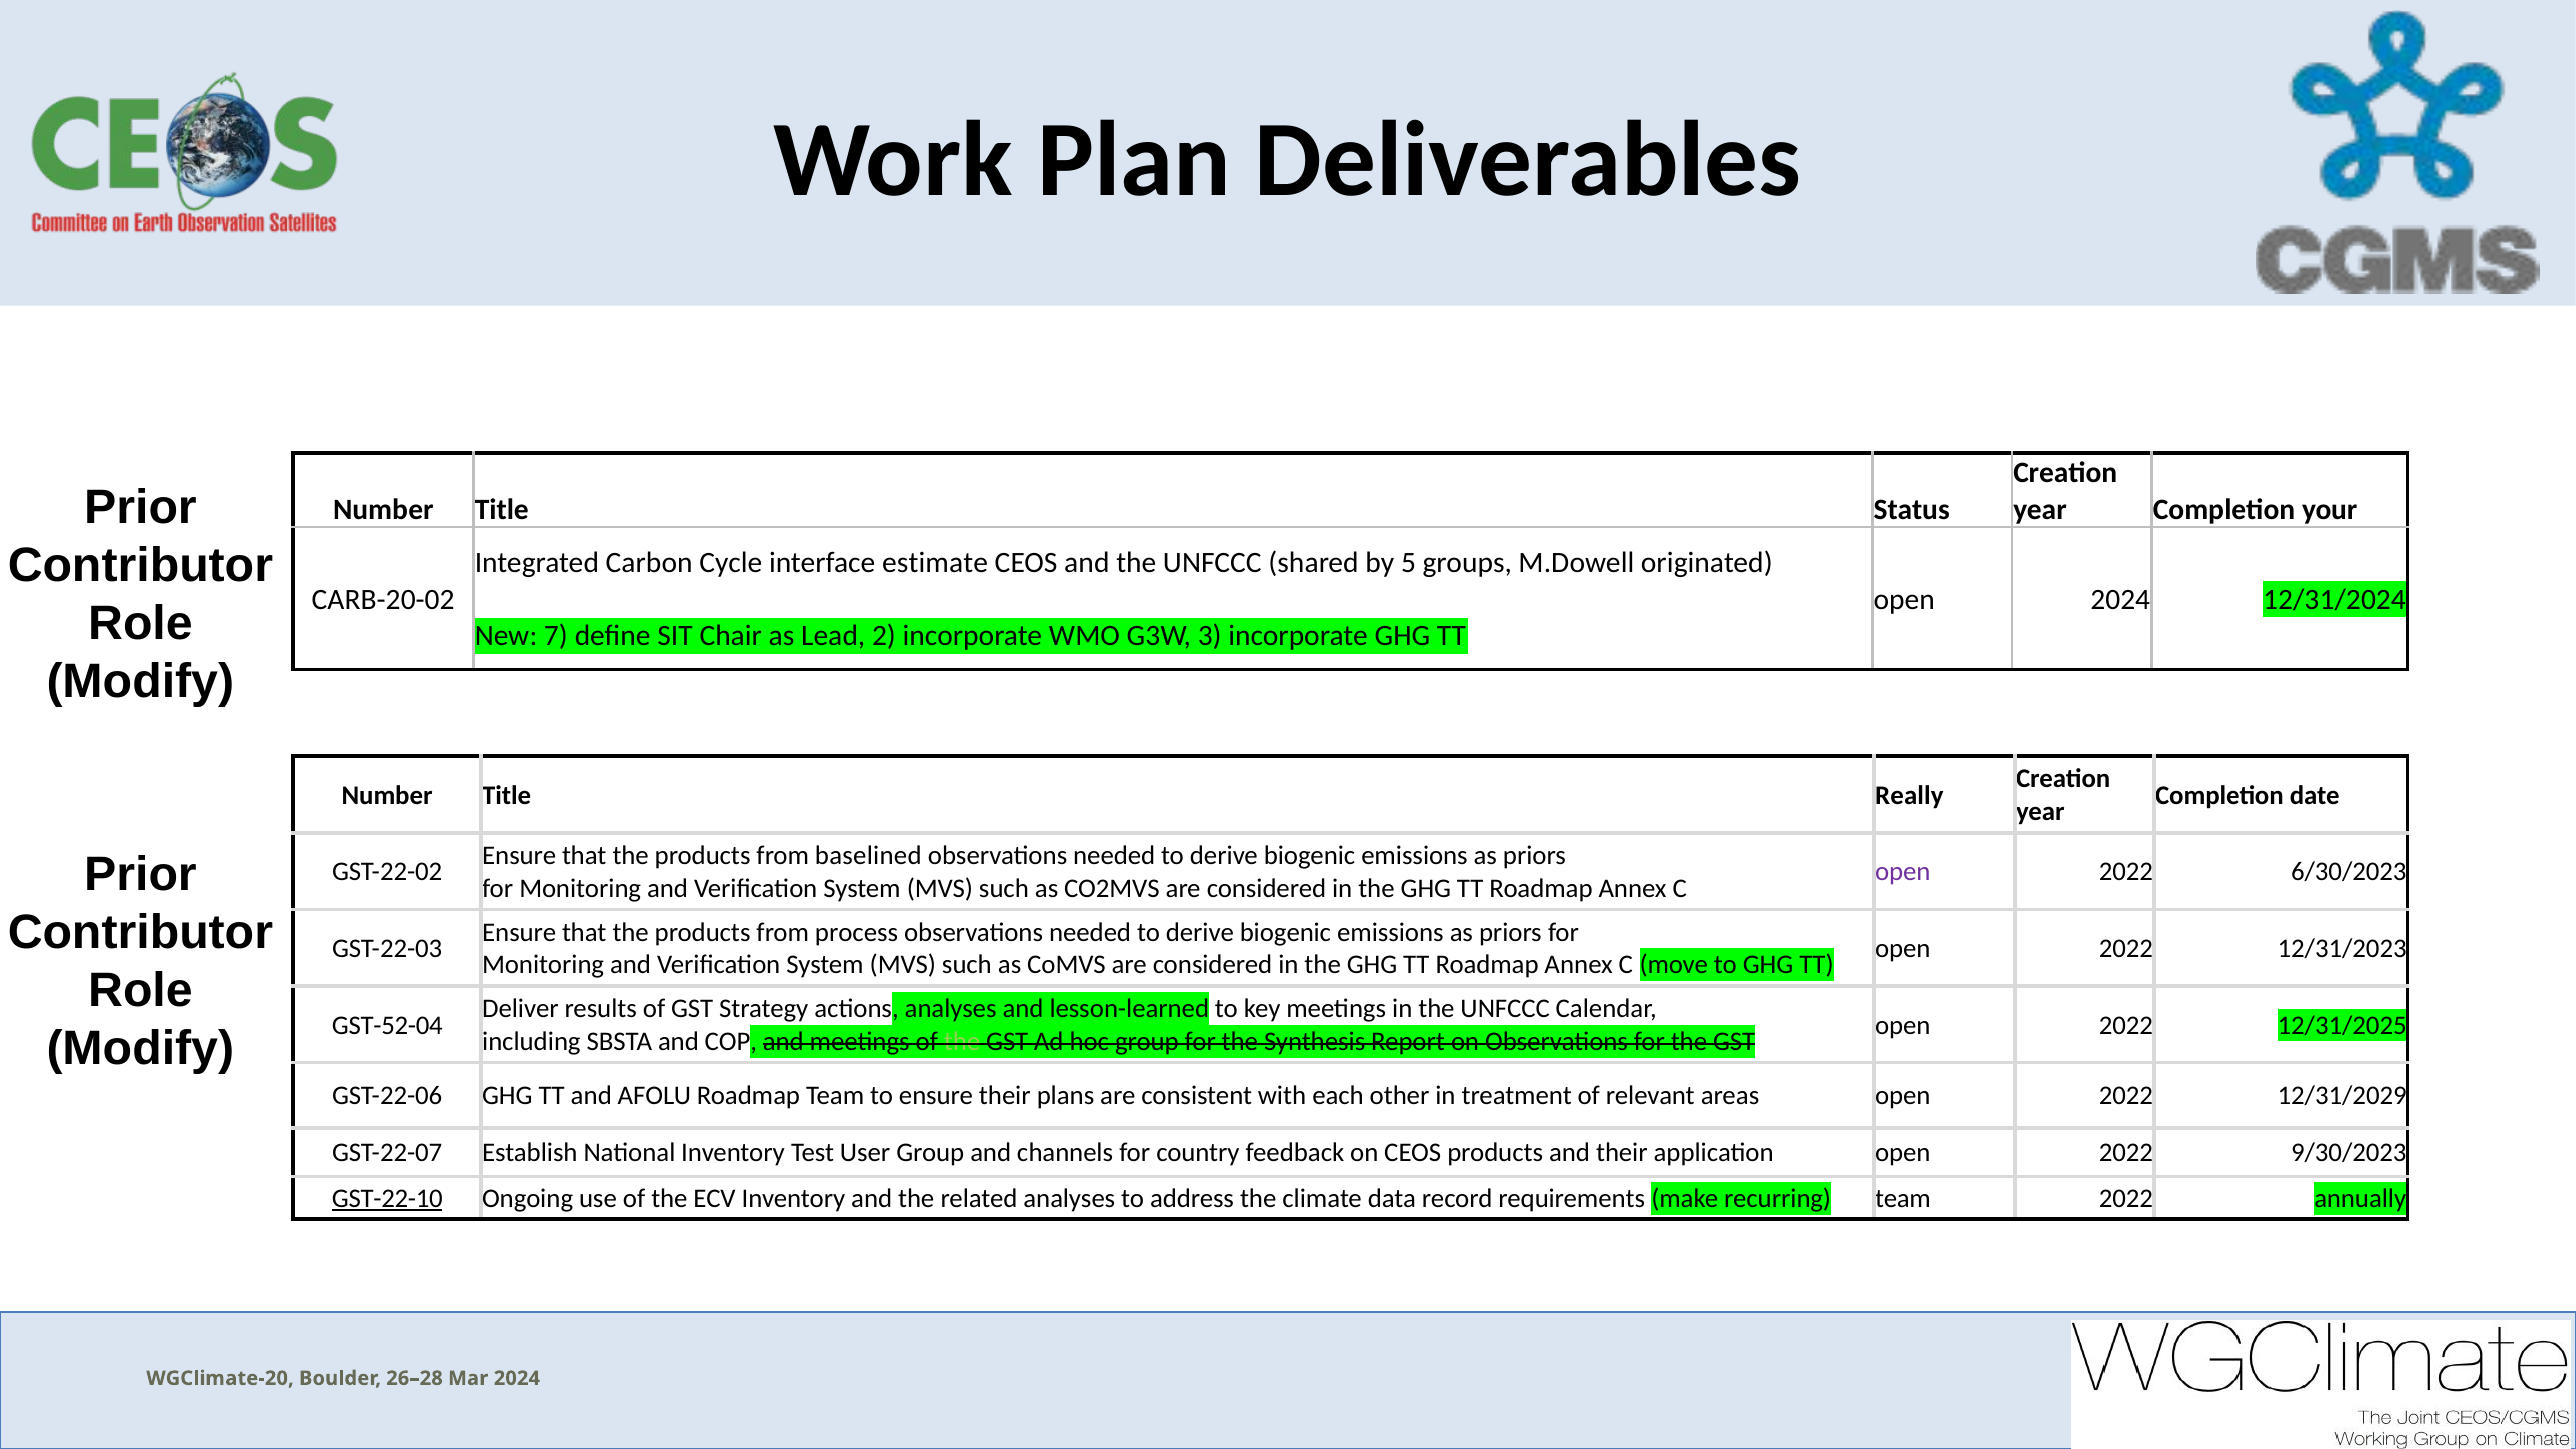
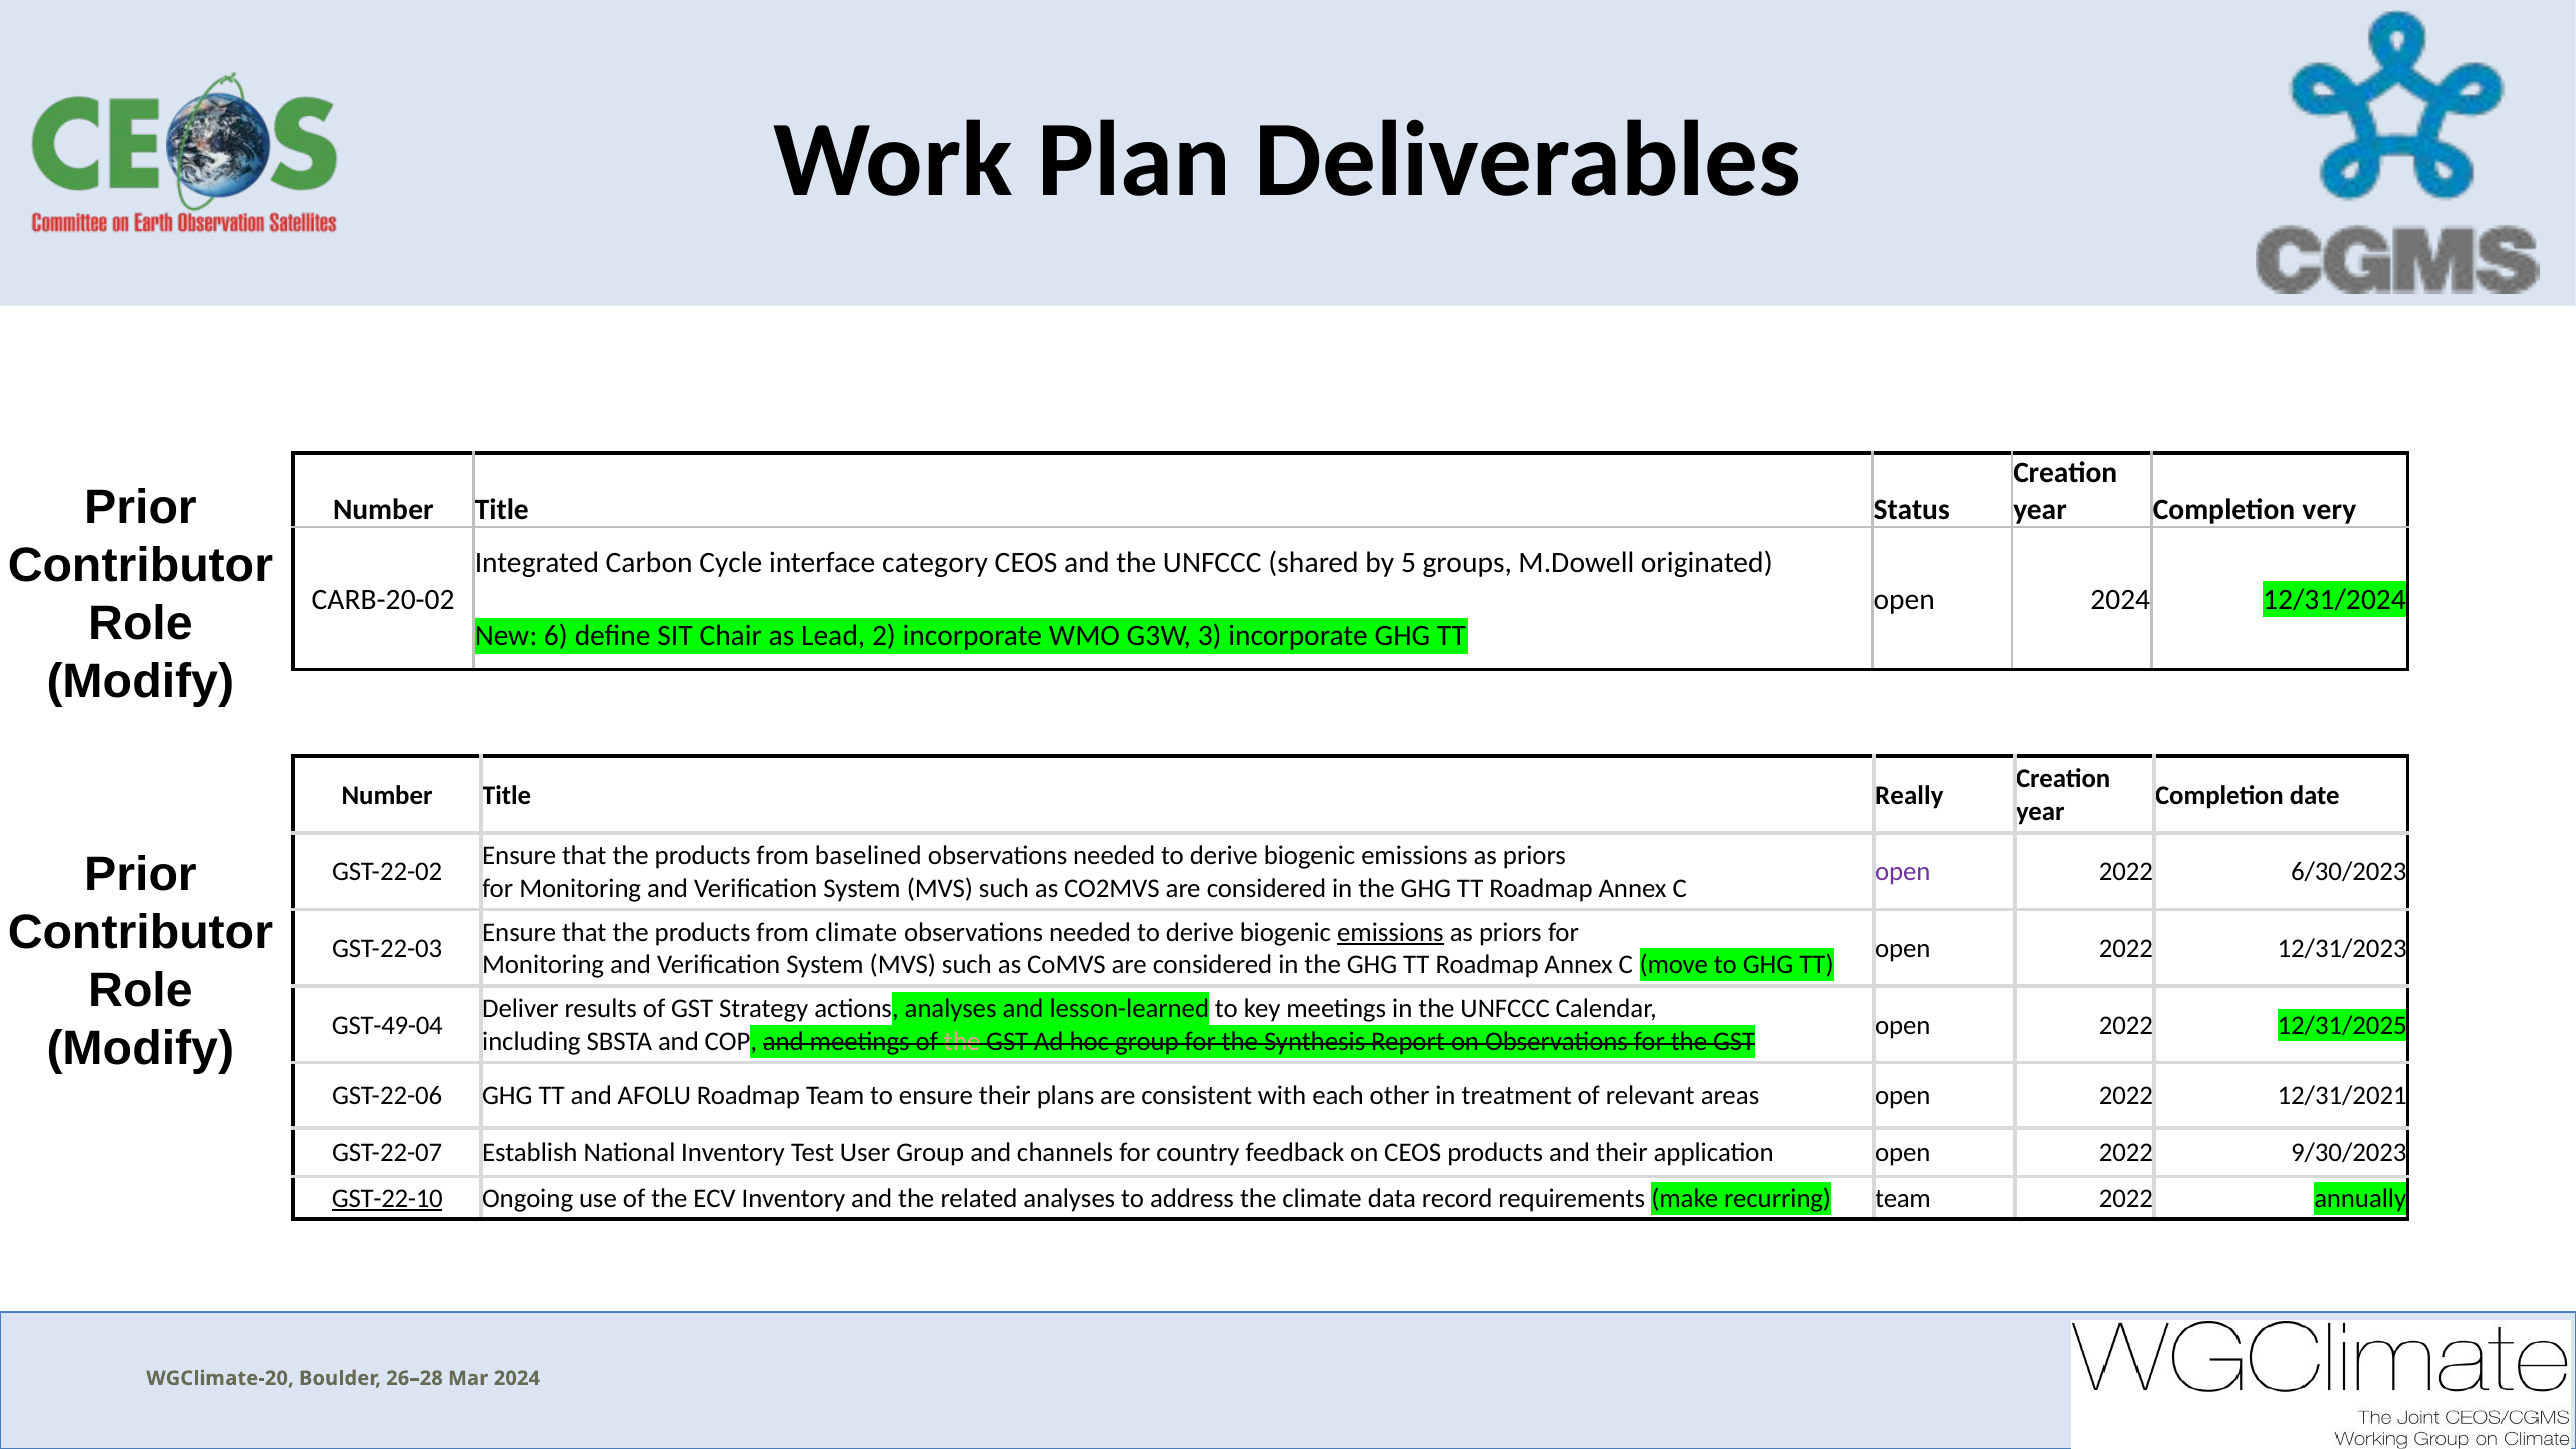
your: your -> very
estimate: estimate -> category
7: 7 -> 6
from process: process -> climate
emissions at (1390, 932) underline: none -> present
GST-52-04: GST-52-04 -> GST-49-04
the at (962, 1041) colour: light green -> pink
12/31/2029: 12/31/2029 -> 12/31/2021
